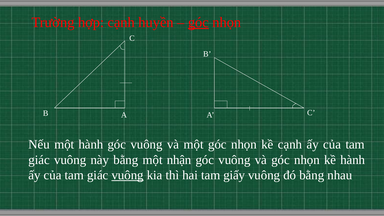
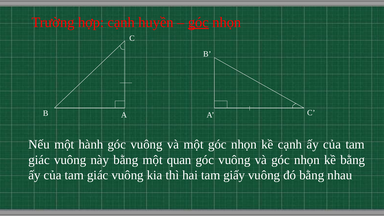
nhận: nhận -> quan
kề hành: hành -> bằng
vuông at (128, 175) underline: present -> none
